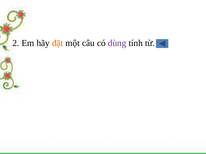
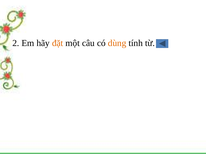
dùng colour: purple -> orange
